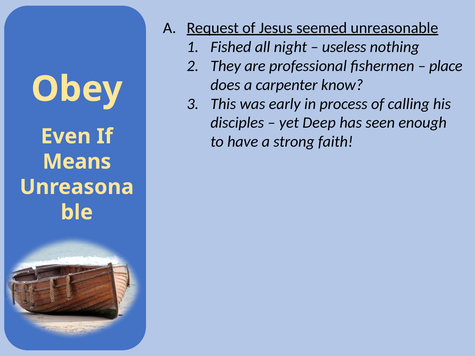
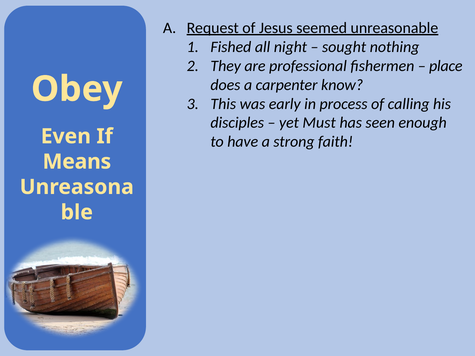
useless: useless -> sought
Deep: Deep -> Must
